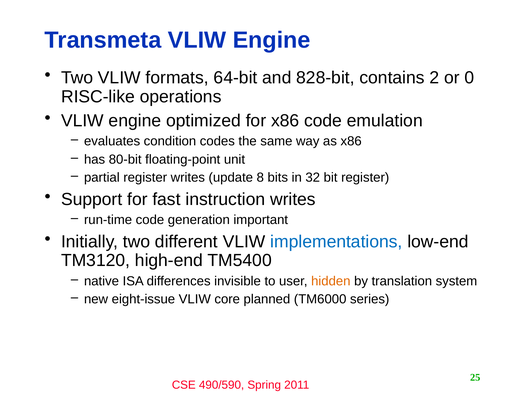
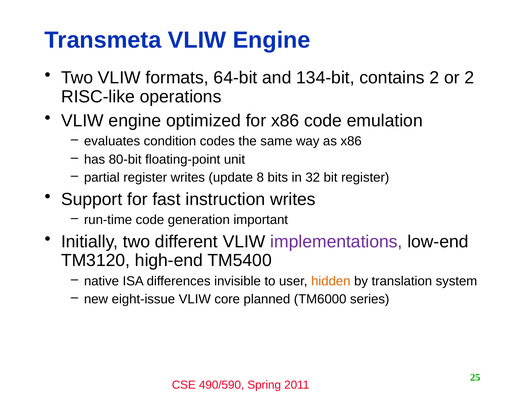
828-bit: 828-bit -> 134-bit
or 0: 0 -> 2
implementations colour: blue -> purple
